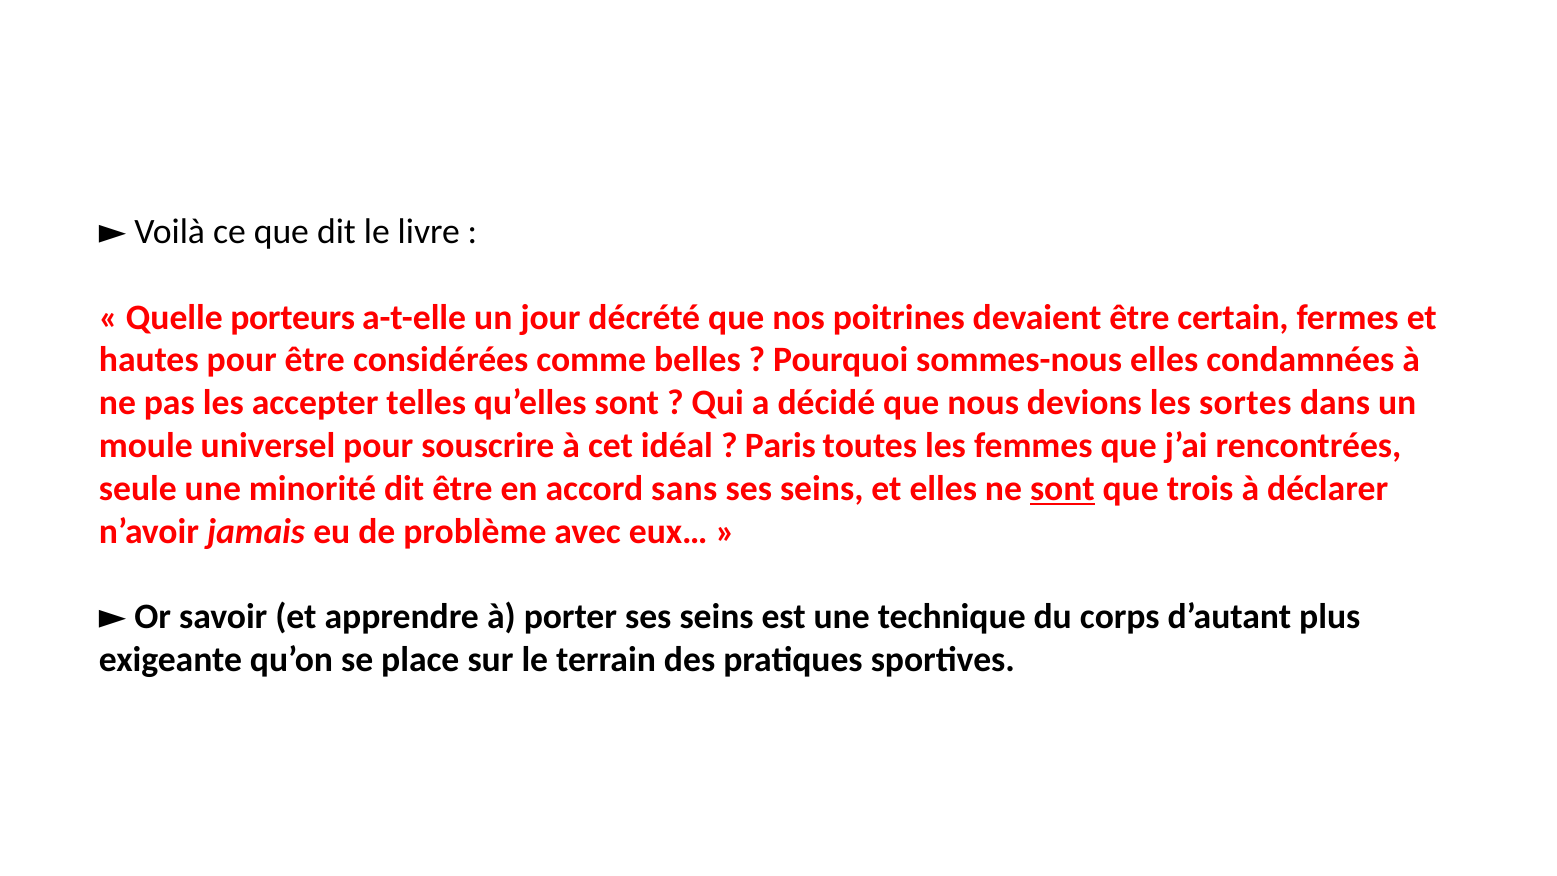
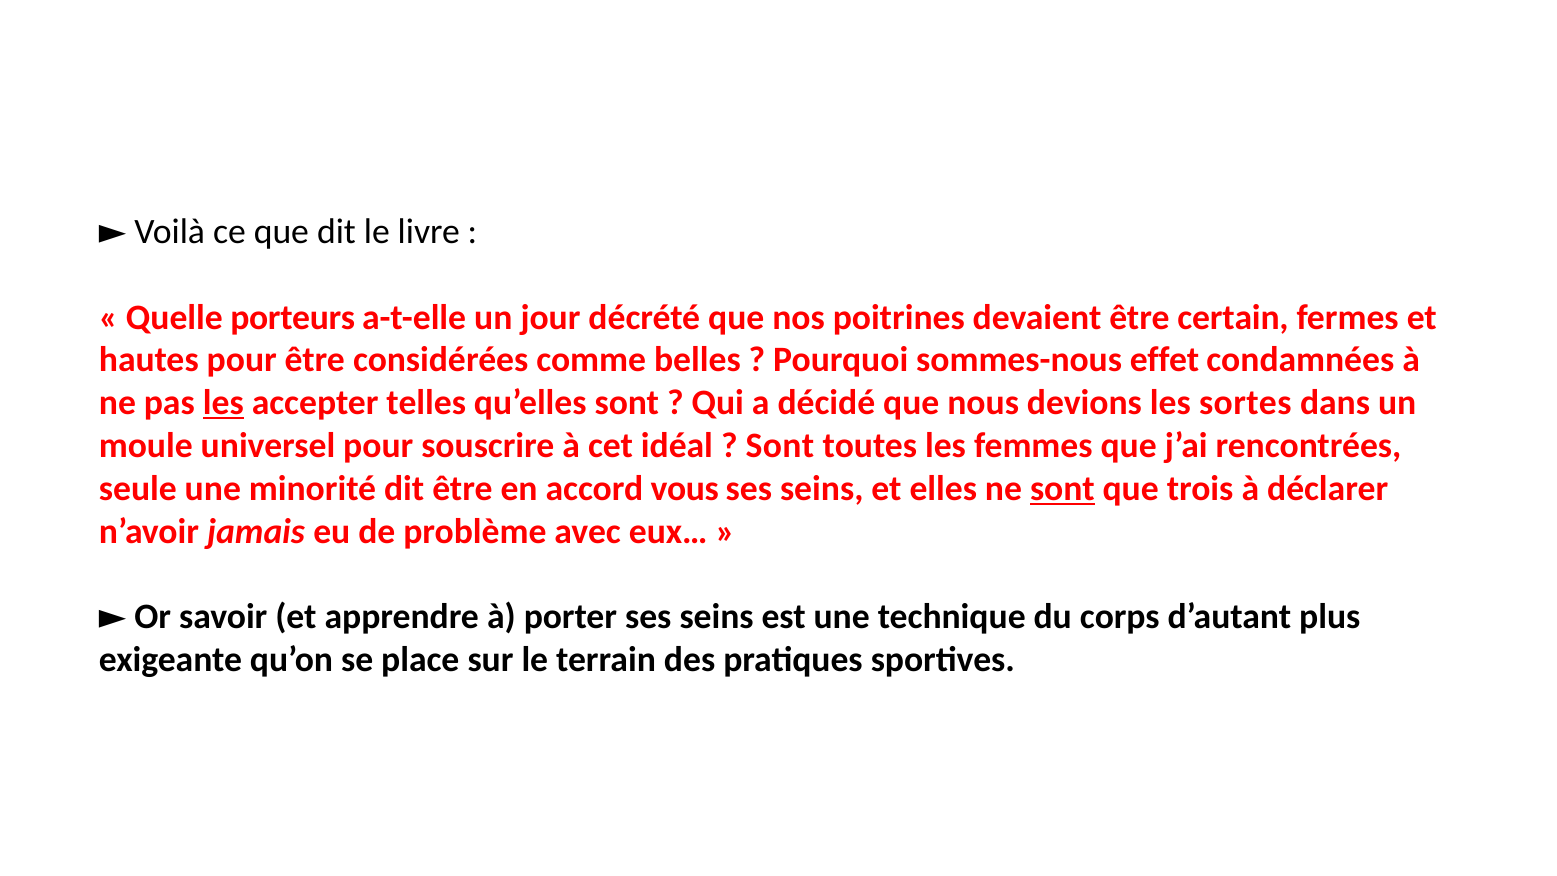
sommes-nous elles: elles -> effet
les at (223, 403) underline: none -> present
Paris at (780, 446): Paris -> Sont
sans: sans -> vous
